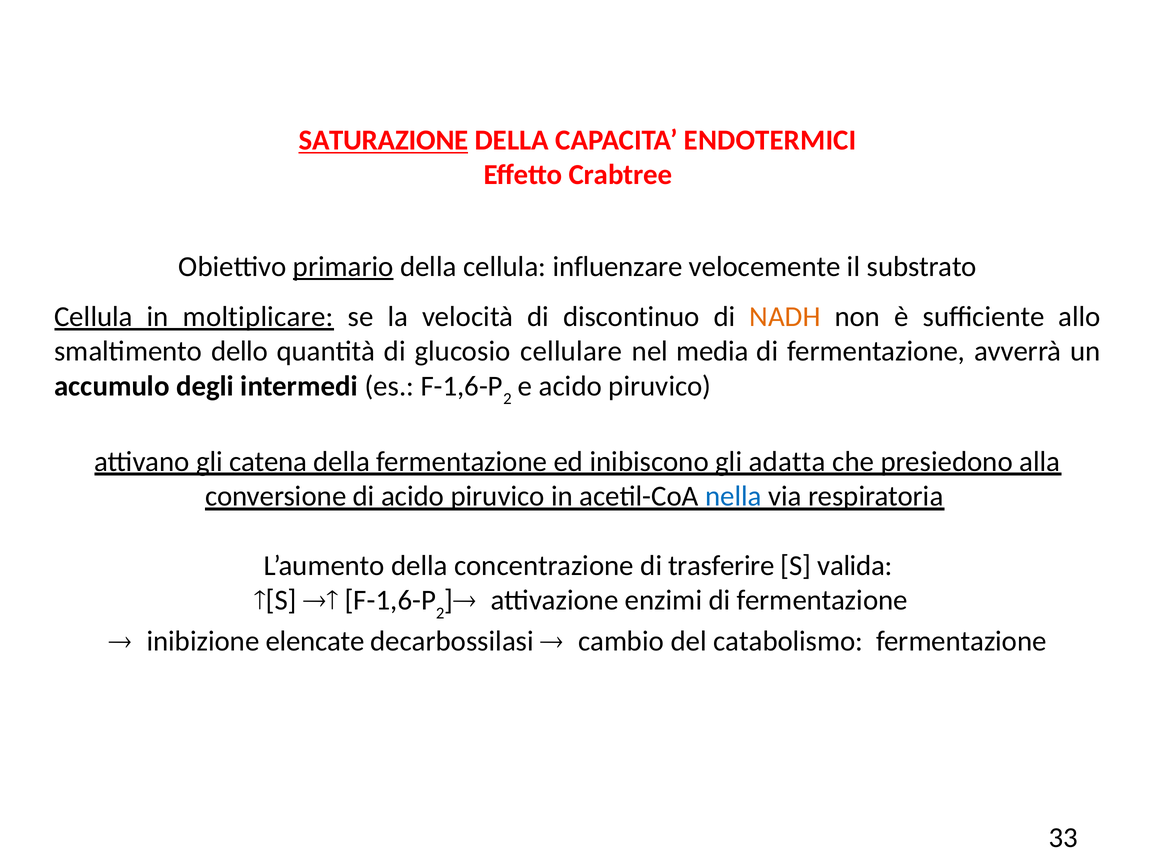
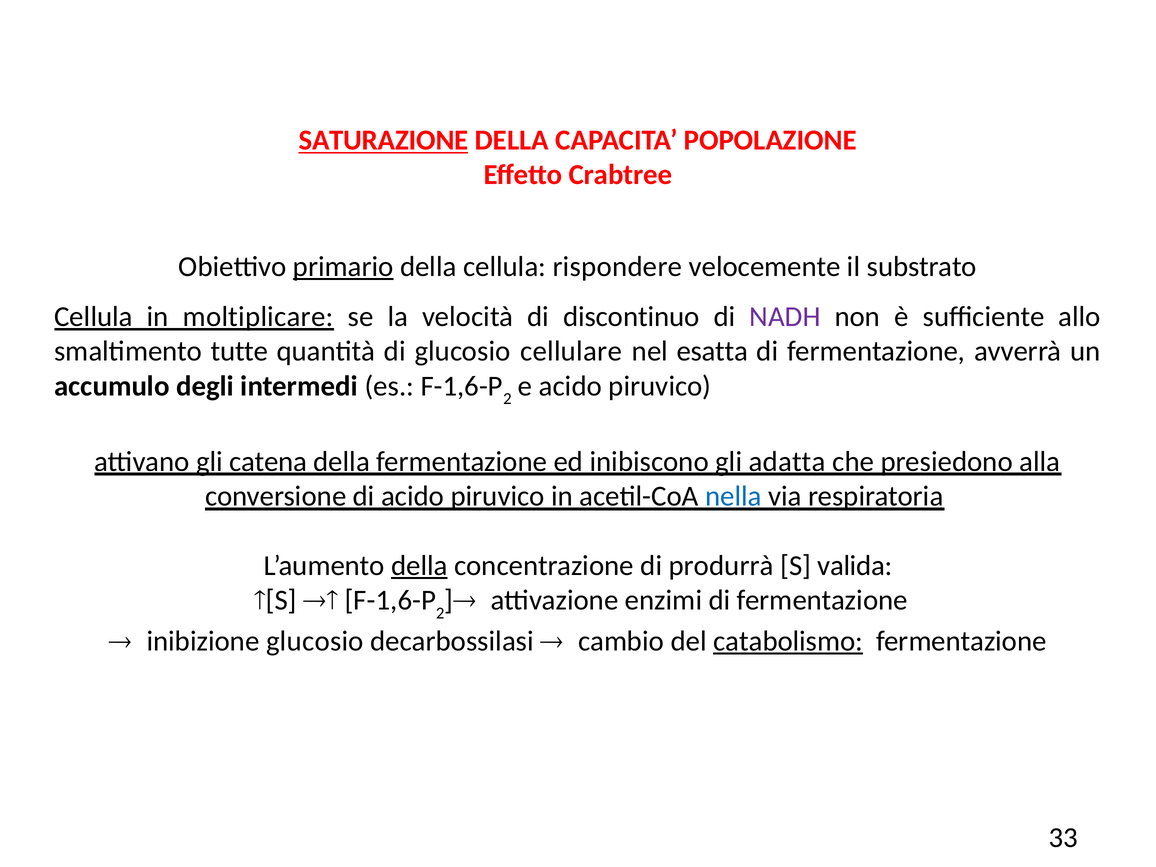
ENDOTERMICI: ENDOTERMICI -> POPOLAZIONE
influenzare: influenzare -> rispondere
NADH colour: orange -> purple
dello: dello -> tutte
media: media -> esatta
della at (419, 566) underline: none -> present
trasferire: trasferire -> produrrà
inibizione elencate: elencate -> glucosio
catabolismo underline: none -> present
